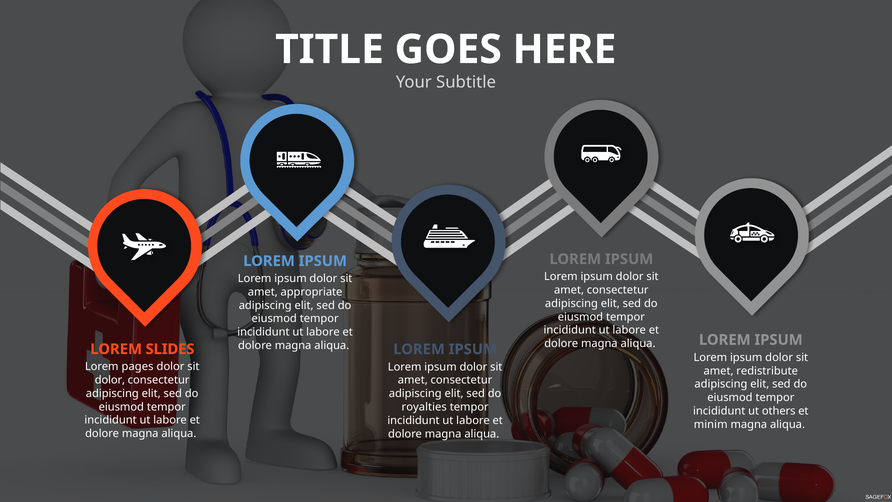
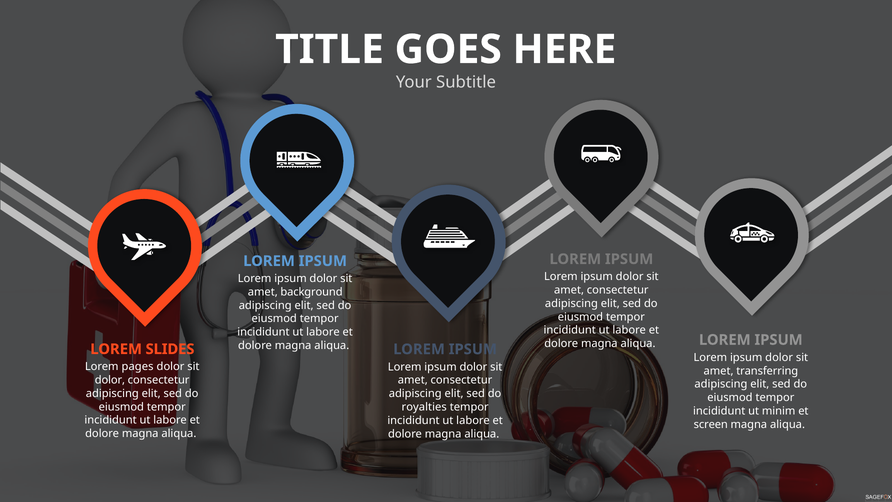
appropriate: appropriate -> background
redistribute: redistribute -> transferring
others: others -> minim
minim: minim -> screen
